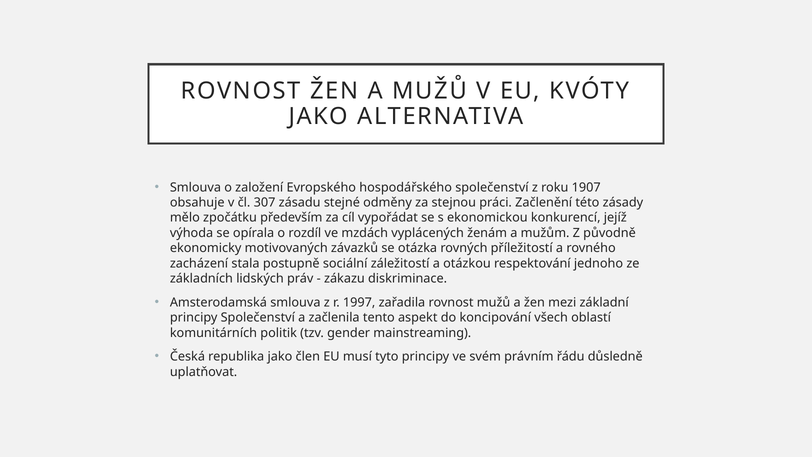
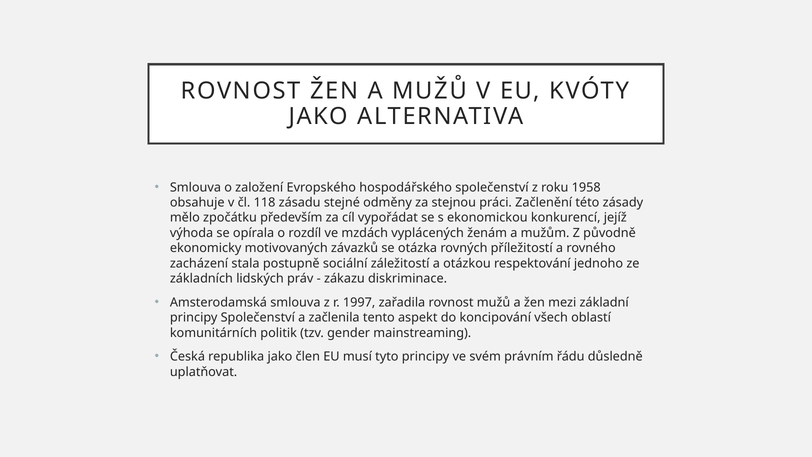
1907: 1907 -> 1958
307: 307 -> 118
